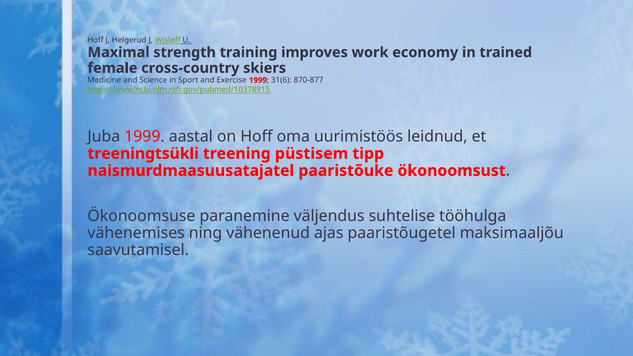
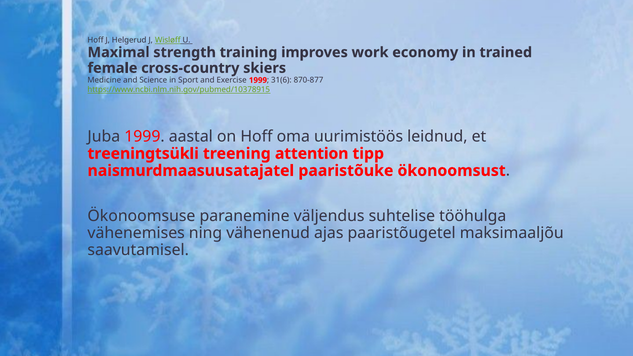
püstisem: püstisem -> attention
